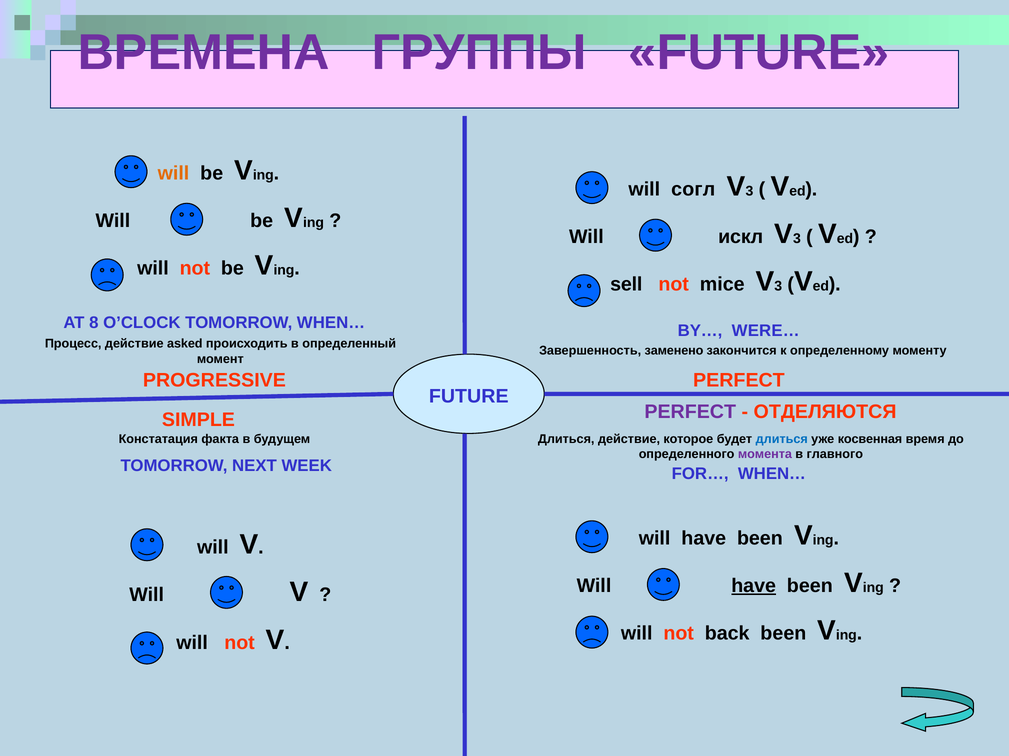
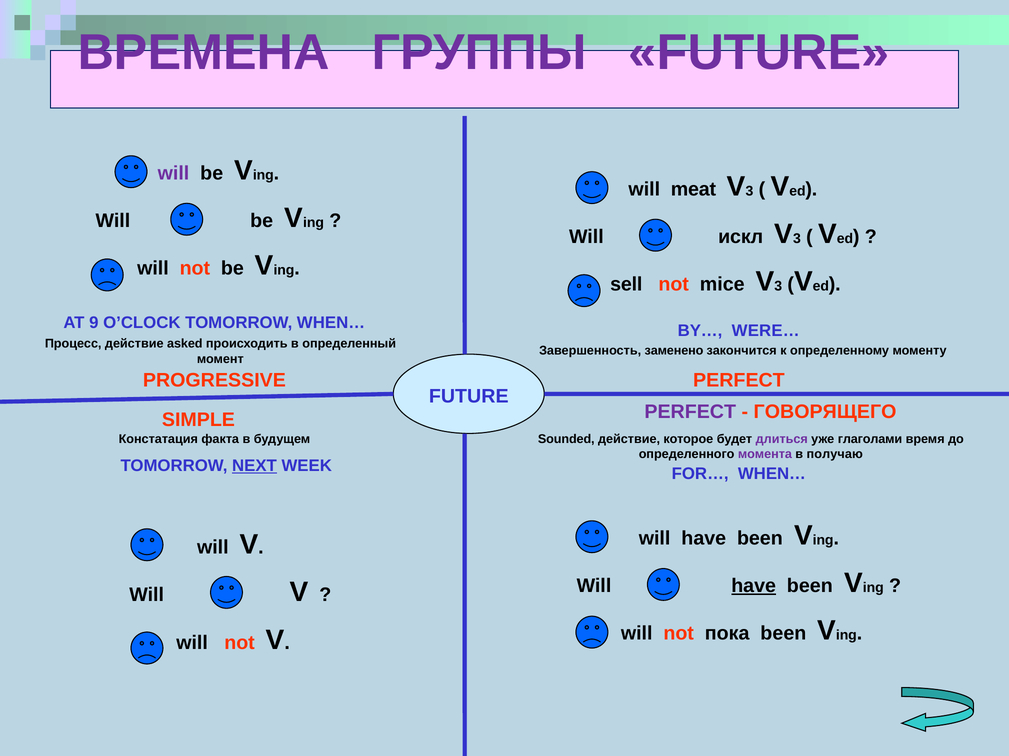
will at (174, 173) colour: orange -> purple
согл: согл -> meat
8: 8 -> 9
ОТДЕЛЯЮТСЯ: ОТДЕЛЯЮТСЯ -> ГОВОРЯЩЕГО
Длиться at (566, 439): Длиться -> Sounded
длиться at (782, 439) colour: blue -> purple
косвенная: косвенная -> глаголами
главного: главного -> получаю
NEXT underline: none -> present
back: back -> пока
